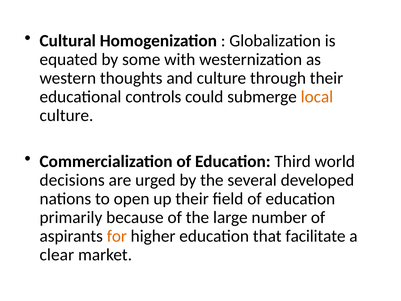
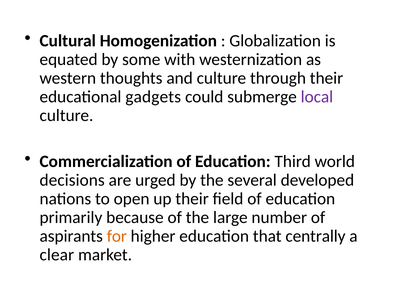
controls: controls -> gadgets
local colour: orange -> purple
facilitate: facilitate -> centrally
